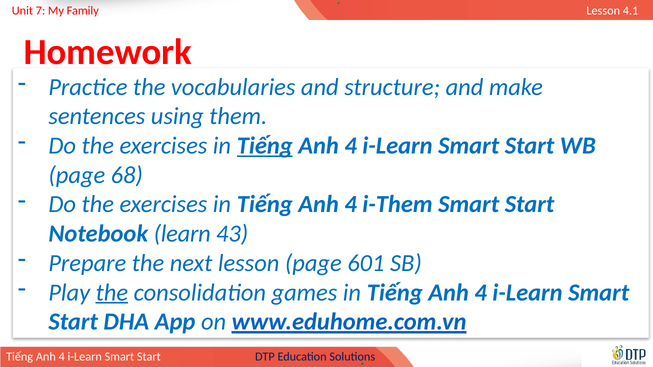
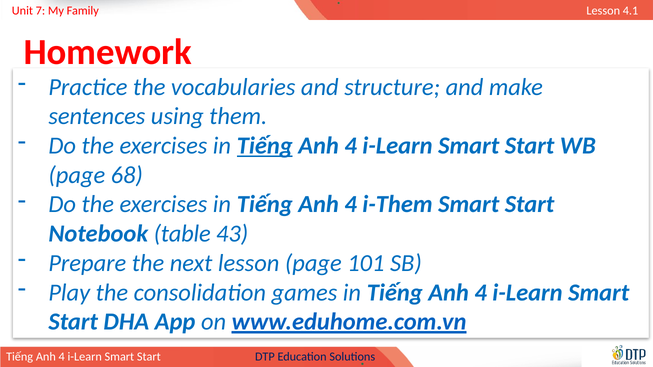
learn: learn -> table
601: 601 -> 101
the at (112, 293) underline: present -> none
